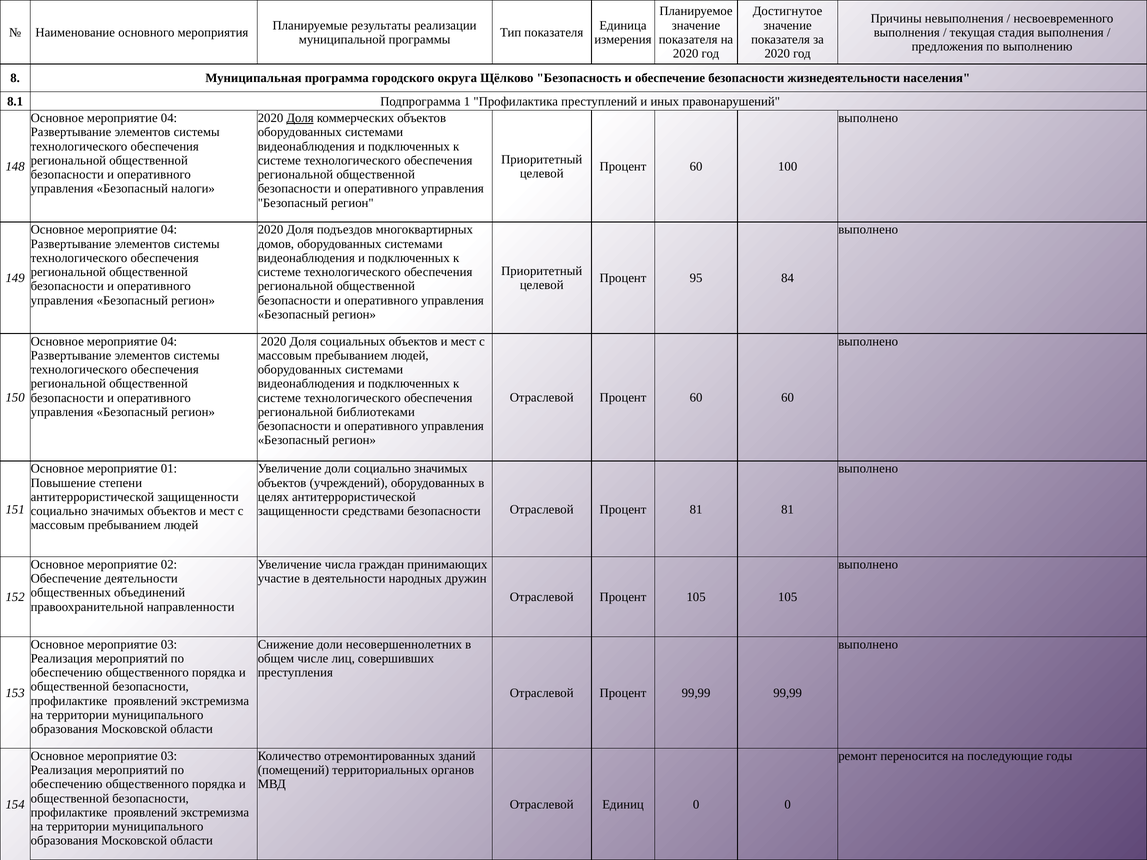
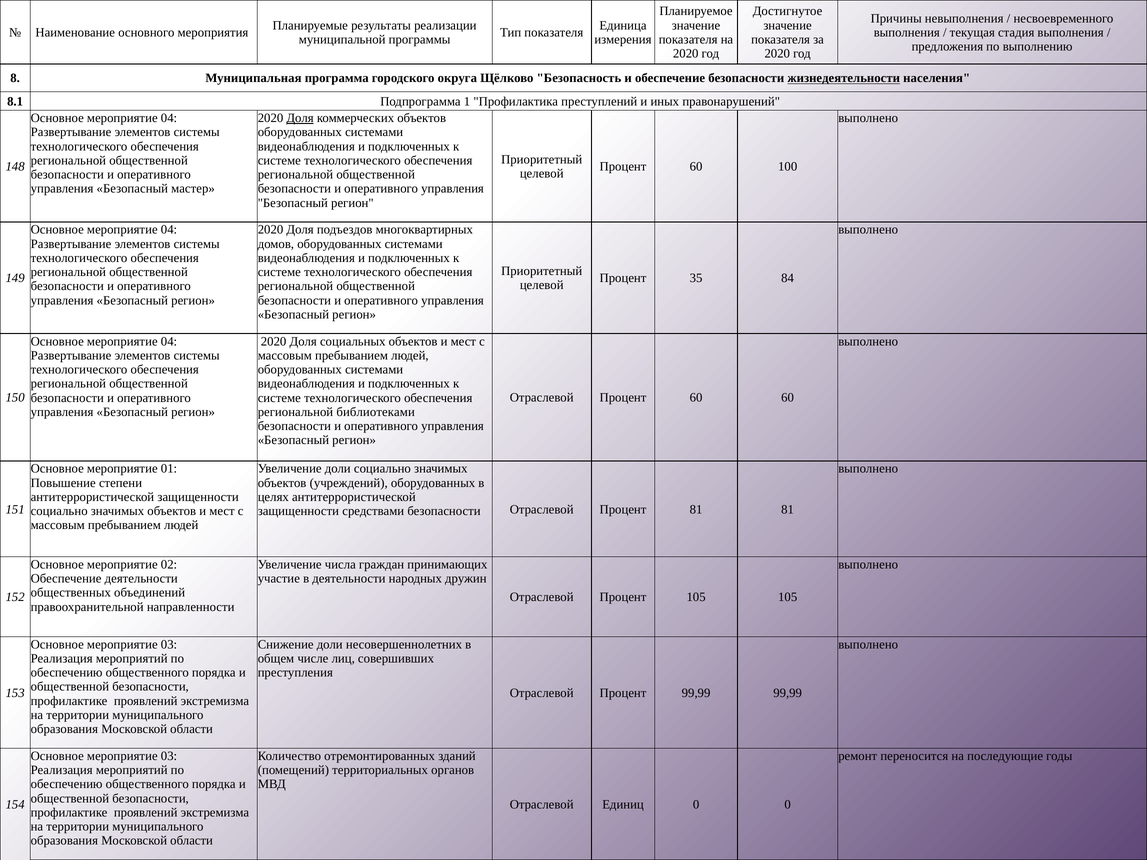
жизнедеятельности underline: none -> present
налоги: налоги -> мастер
95: 95 -> 35
